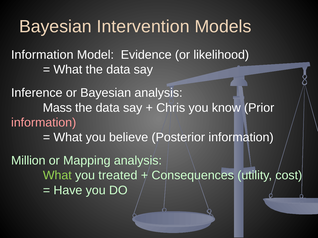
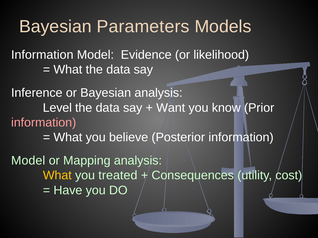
Intervention: Intervention -> Parameters
Mass: Mass -> Level
Chris: Chris -> Want
Million at (28, 161): Million -> Model
What at (57, 176) colour: light green -> yellow
